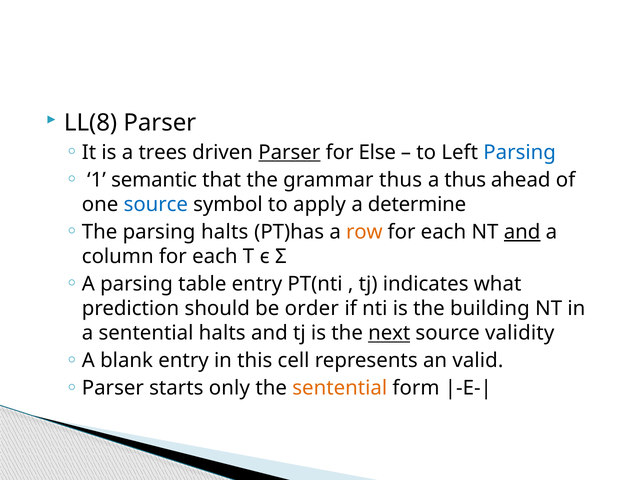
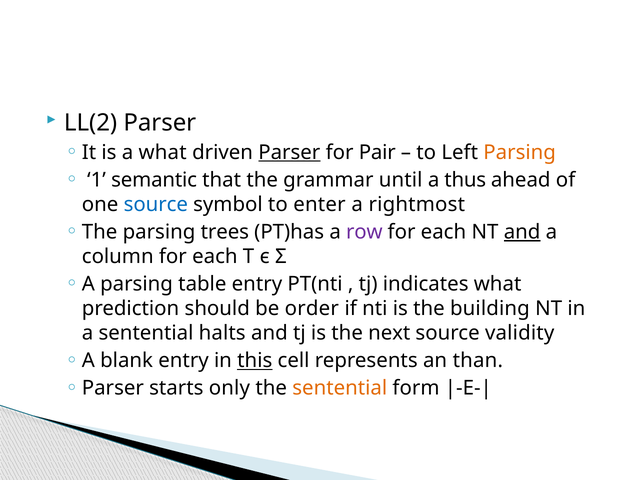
LL(8: LL(8 -> LL(2
a trees: trees -> what
Else: Else -> Pair
Parsing at (520, 152) colour: blue -> orange
grammar thus: thus -> until
apply: apply -> enter
determine: determine -> rightmost
parsing halts: halts -> trees
row colour: orange -> purple
next underline: present -> none
this underline: none -> present
valid: valid -> than
